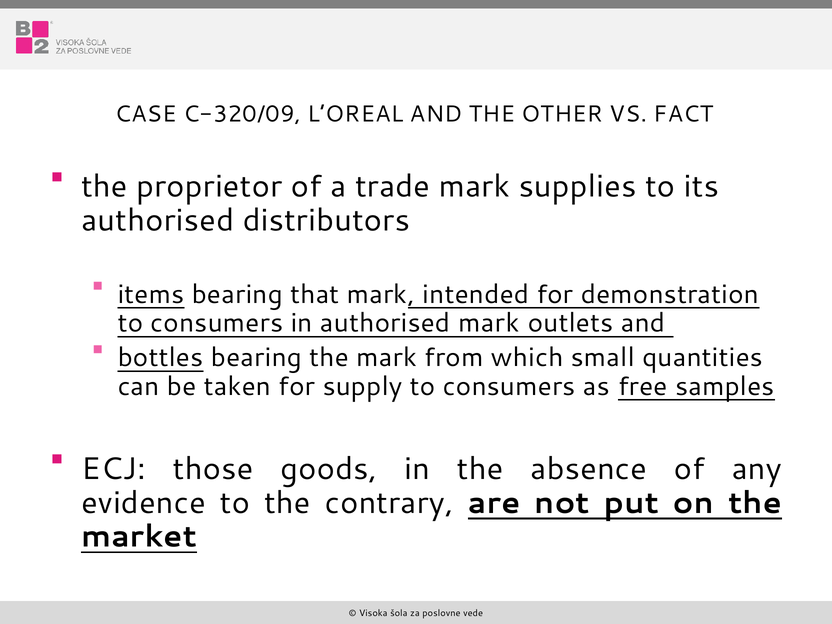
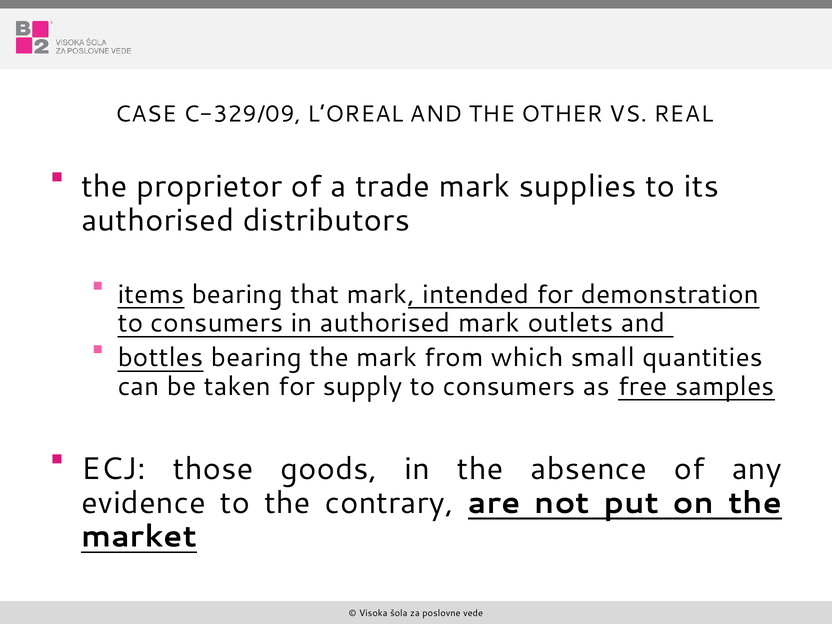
C-320/09: C-320/09 -> C-329/09
FACT: FACT -> REAL
